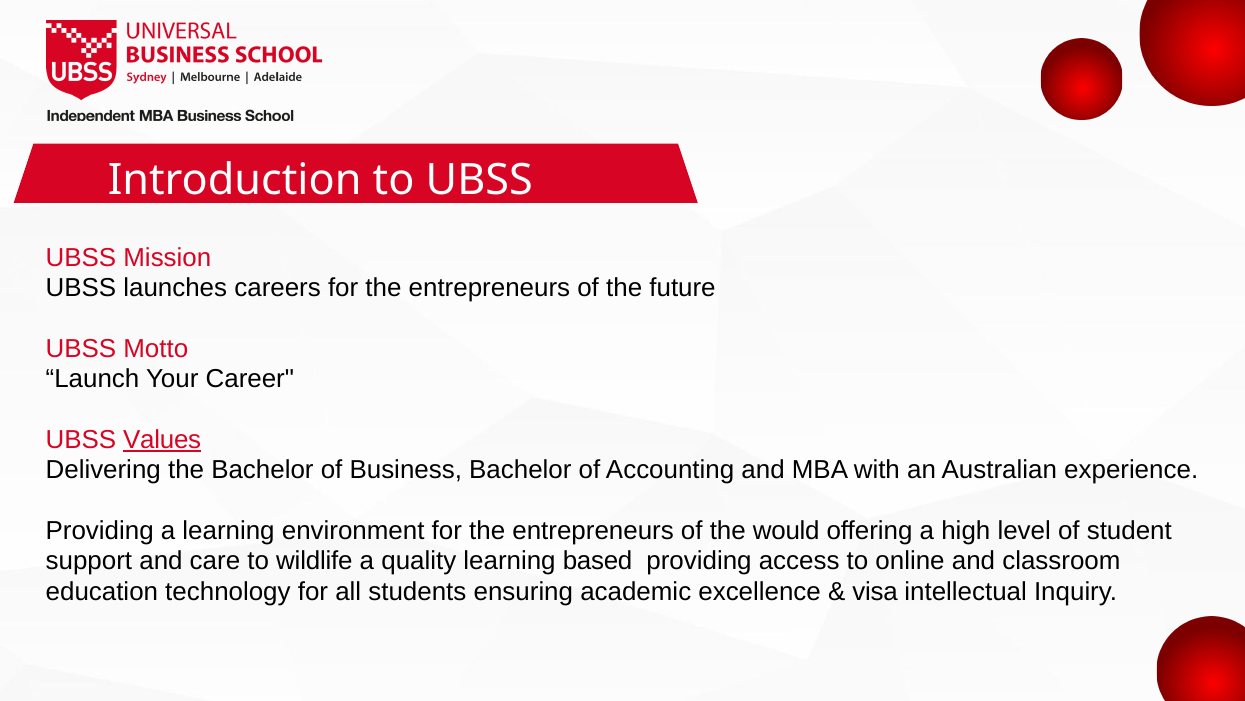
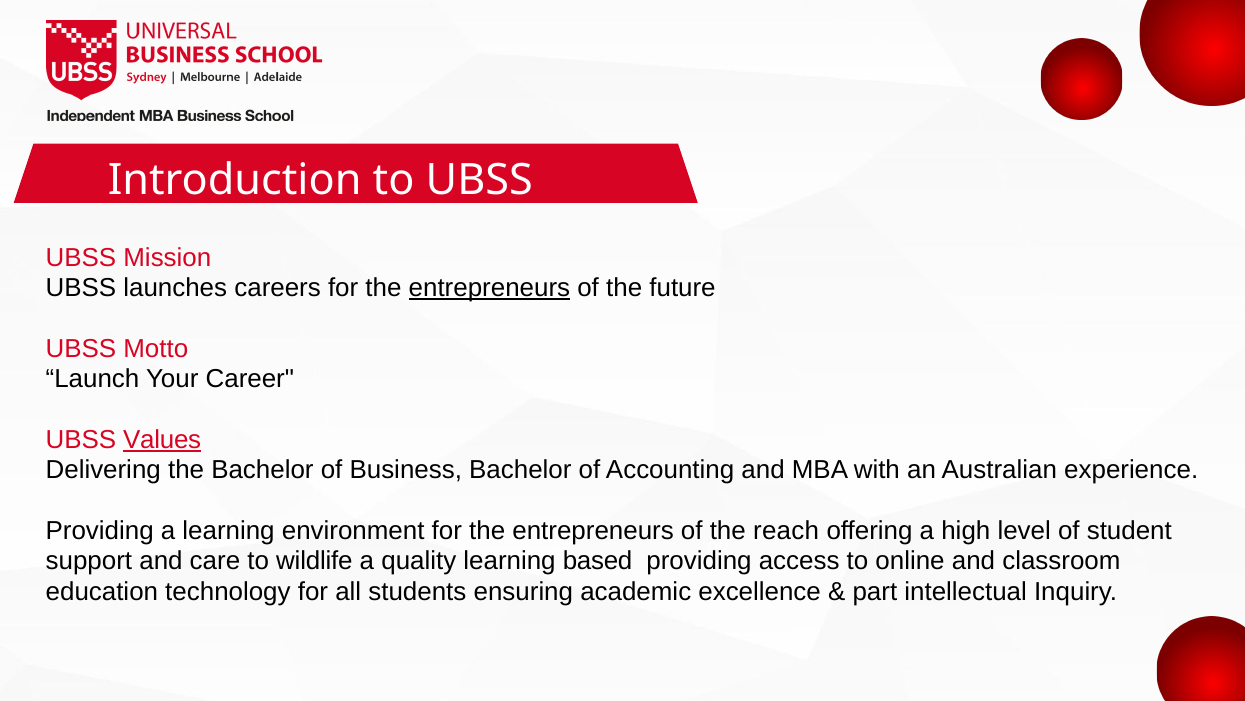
entrepreneurs at (489, 288) underline: none -> present
would: would -> reach
visa: visa -> part
